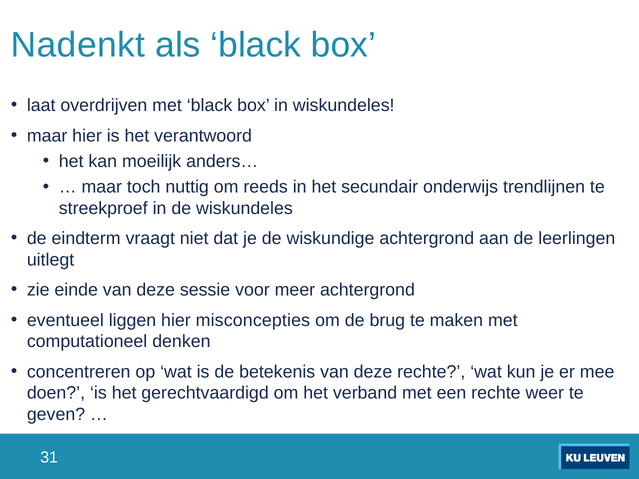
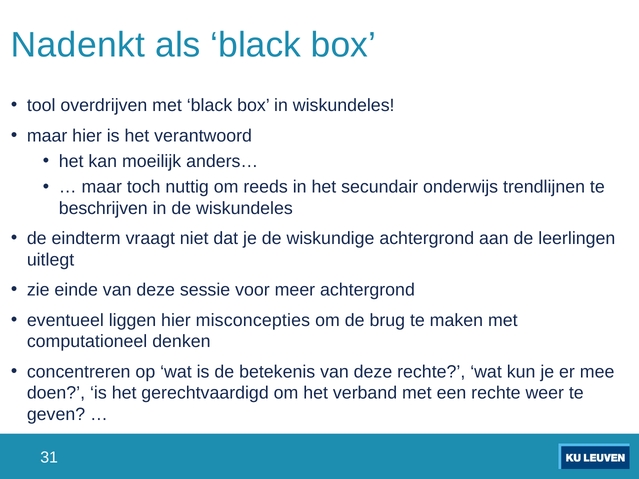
laat: laat -> tool
streekproef: streekproef -> beschrijven
